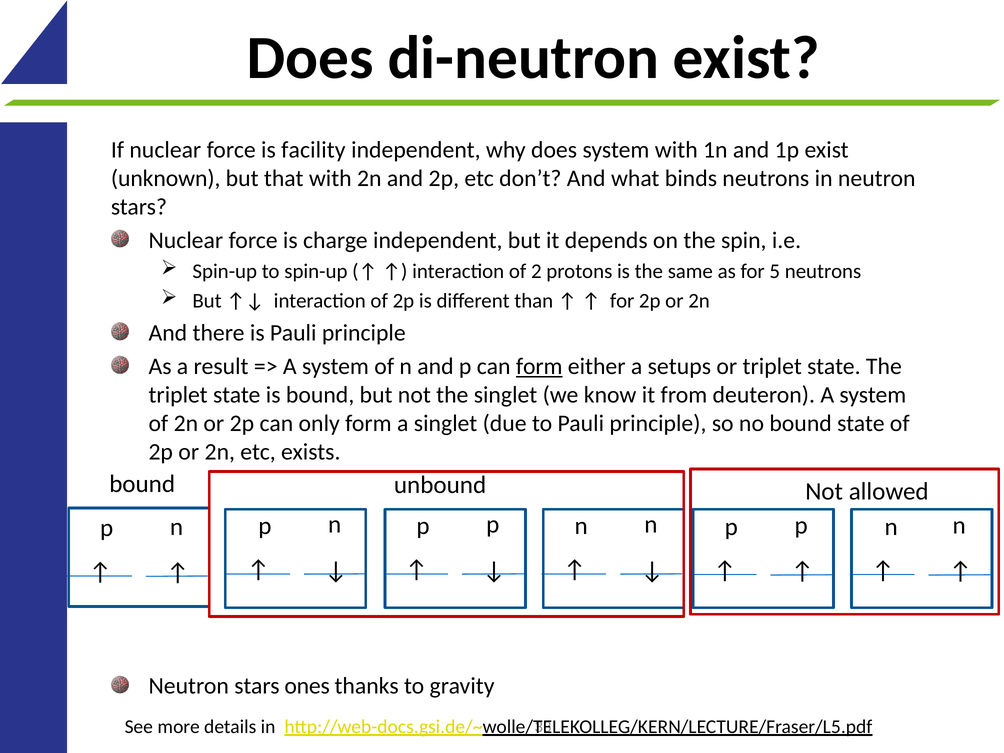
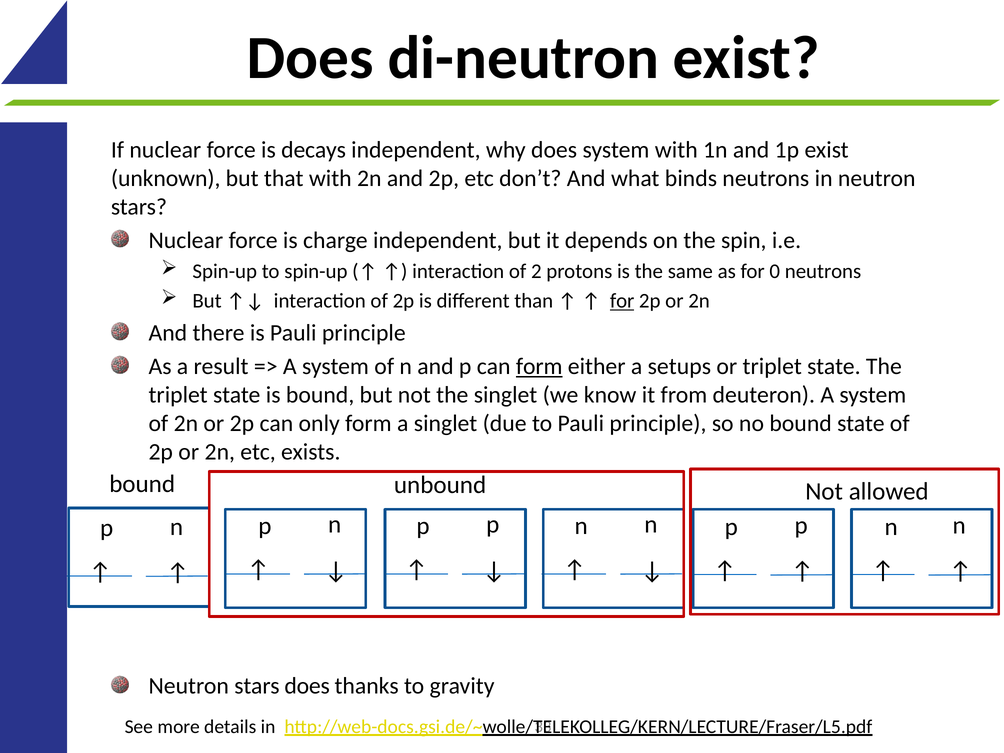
facility: facility -> decays
5: 5 -> 0
for at (622, 301) underline: none -> present
stars ones: ones -> does
